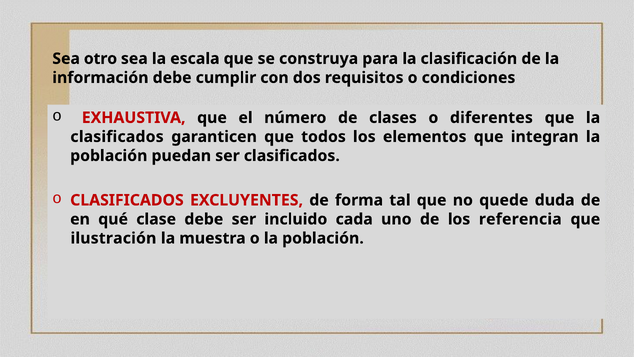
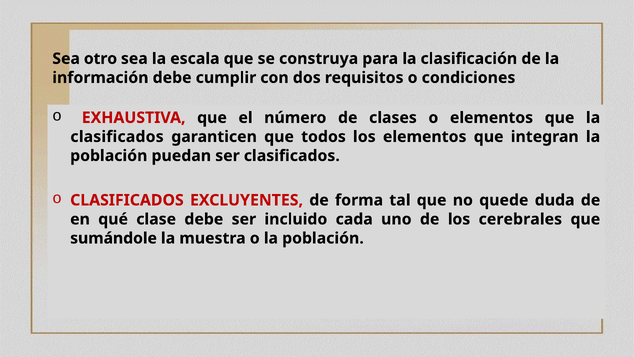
o diferentes: diferentes -> elementos
referencia: referencia -> cerebrales
ilustración: ilustración -> sumándole
